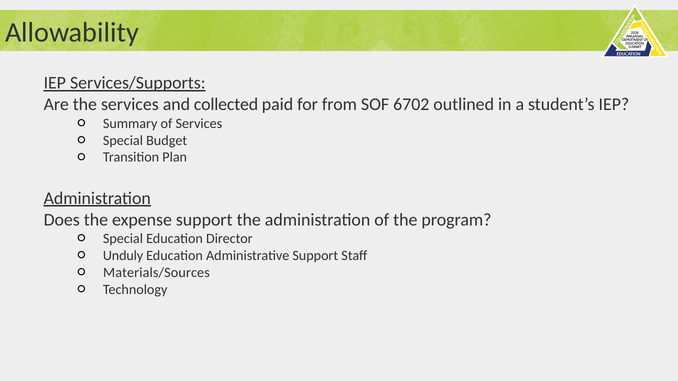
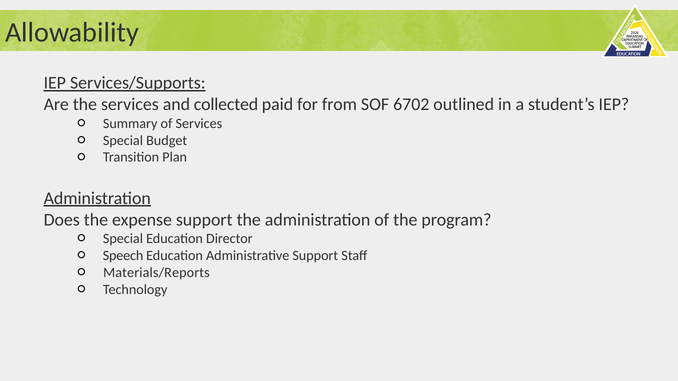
Unduly: Unduly -> Speech
Materials/Sources: Materials/Sources -> Materials/Reports
